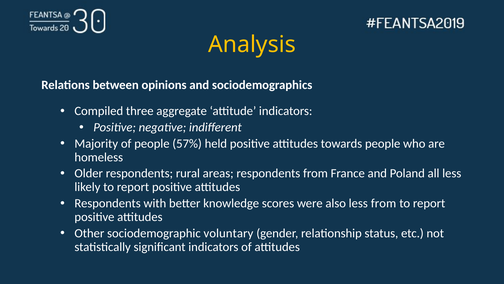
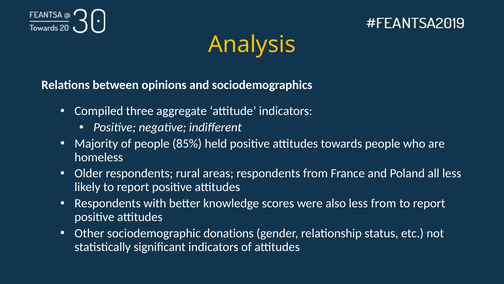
57%: 57% -> 85%
voluntary: voluntary -> donations
